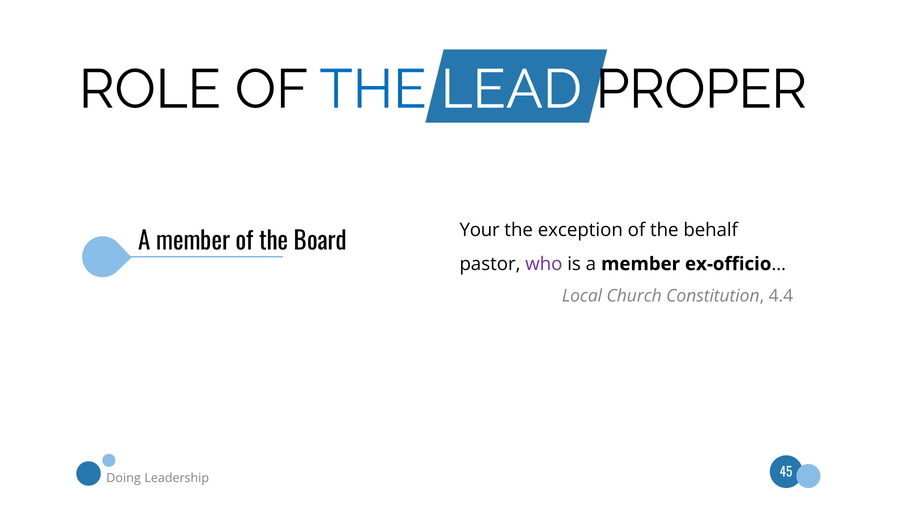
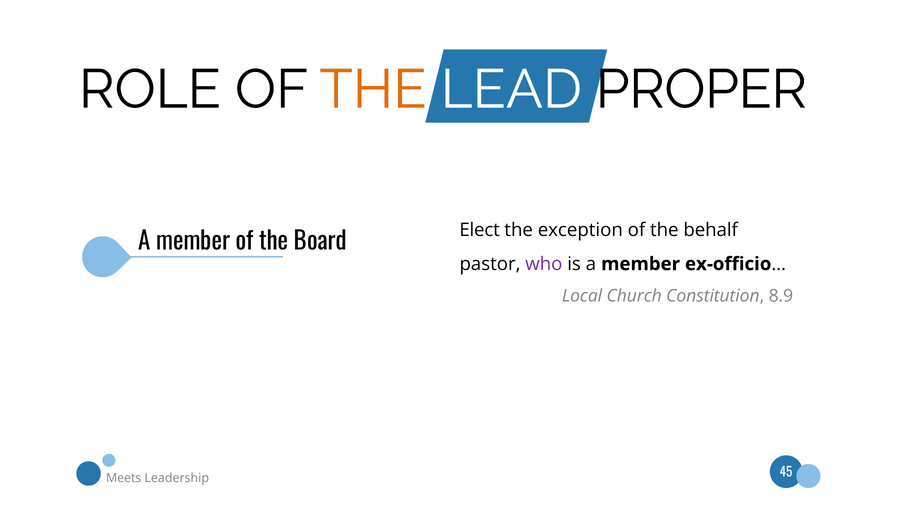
THE at (373, 89) colour: blue -> orange
Your: Your -> Elect
4.4: 4.4 -> 8.9
Doing: Doing -> Meets
